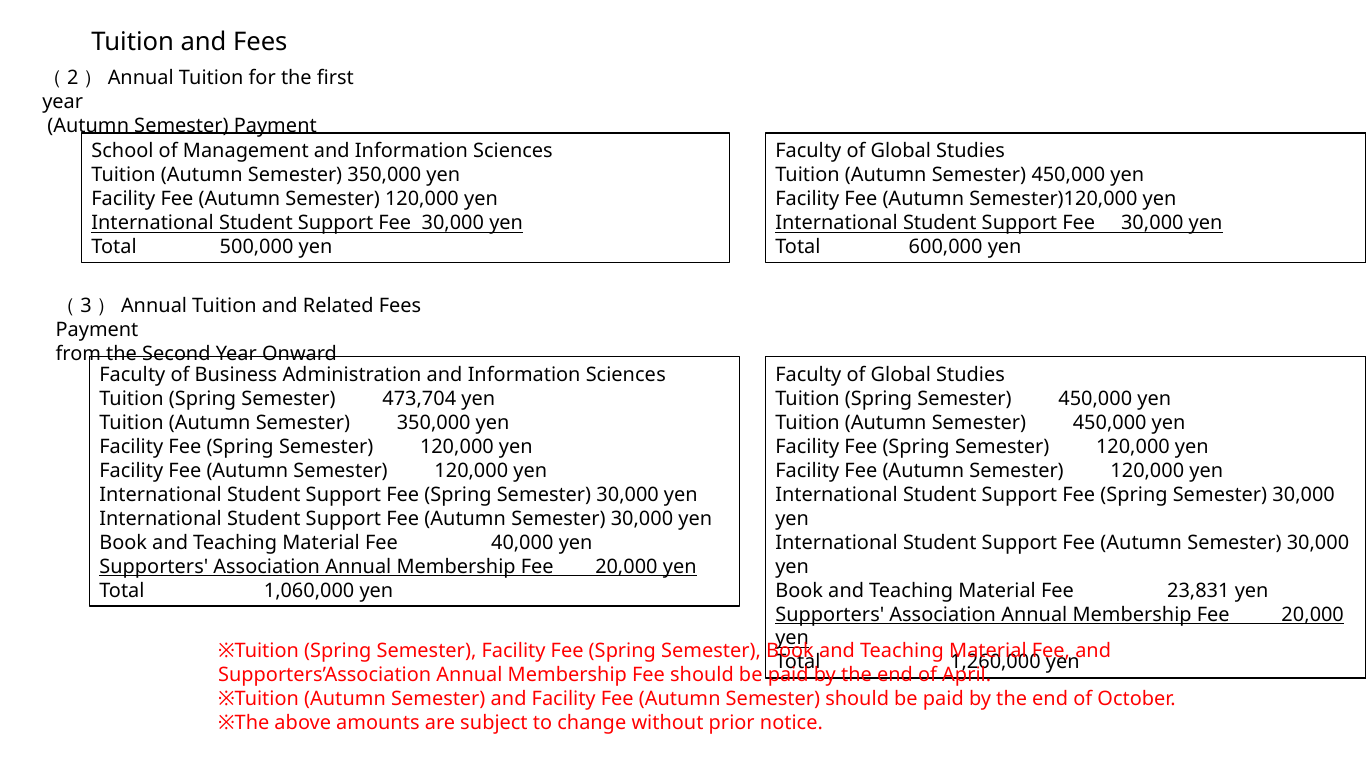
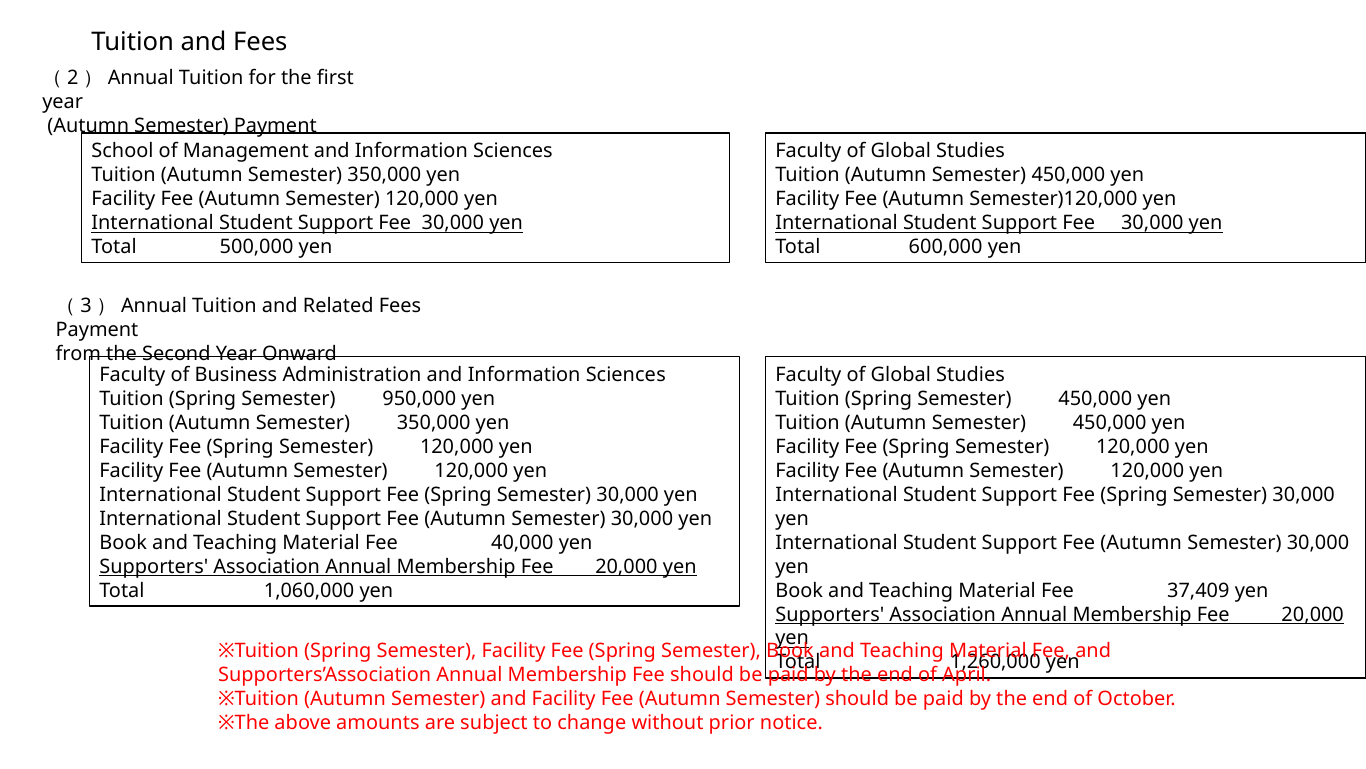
473,704: 473,704 -> 950,000
23,831: 23,831 -> 37,409
